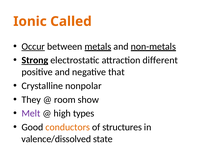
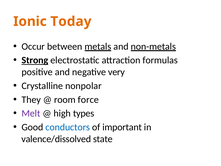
Called: Called -> Today
Occur underline: present -> none
different: different -> formulas
that: that -> very
show: show -> force
conductors colour: orange -> blue
structures: structures -> important
